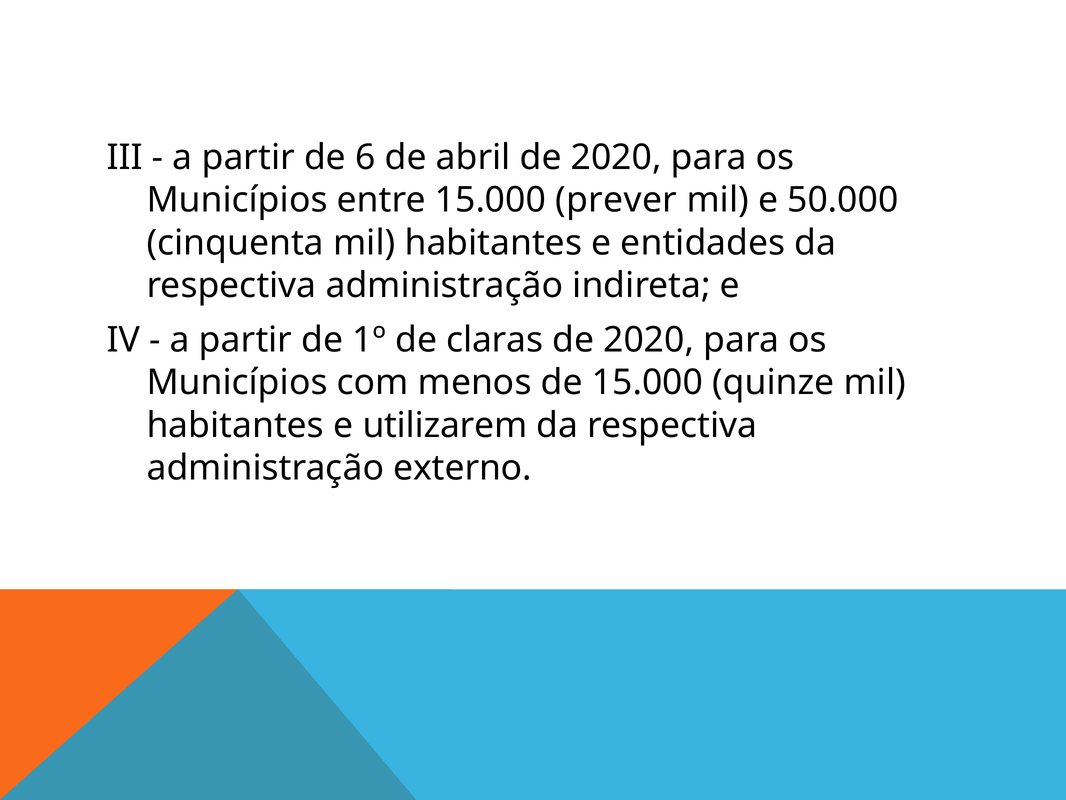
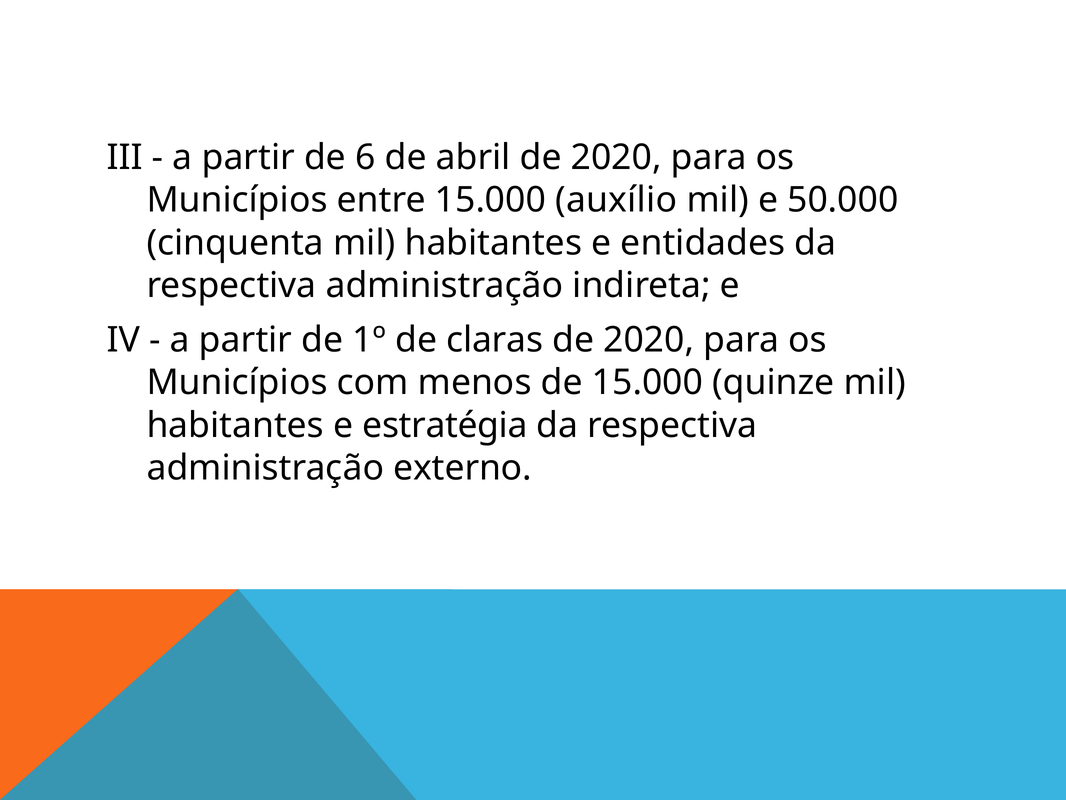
prever: prever -> auxílio
utilizarem: utilizarem -> estratégia
